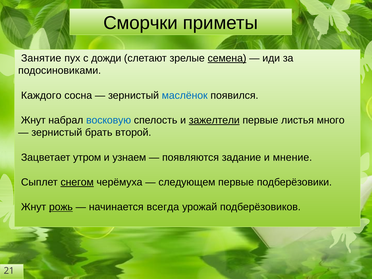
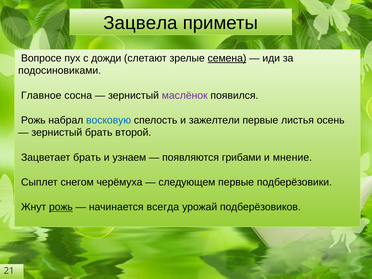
Сморчки: Сморчки -> Зацвела
Занятие: Занятие -> Вопросе
Каждого: Каждого -> Главное
маслёнок colour: blue -> purple
Жнут at (33, 120): Жнут -> Рожь
зажелтели underline: present -> none
много: много -> осень
Зацветает утром: утром -> брать
задание: задание -> грибами
снегом underline: present -> none
